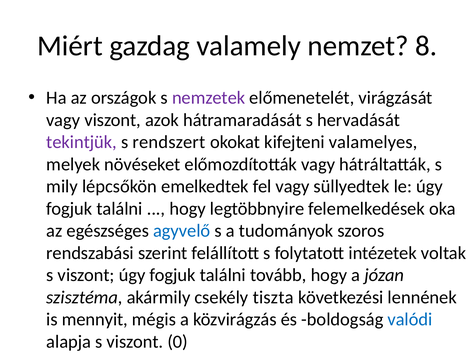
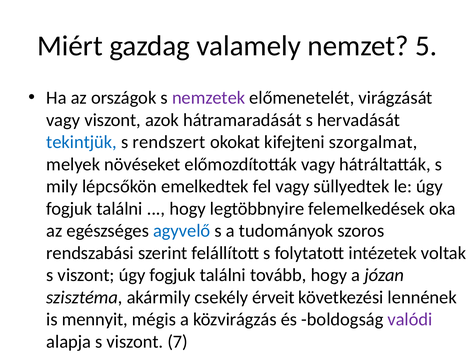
8: 8 -> 5
tekintjük colour: purple -> blue
valamelyes: valamelyes -> szorgalmat
tiszta: tiszta -> érveit
valódi colour: blue -> purple
0: 0 -> 7
